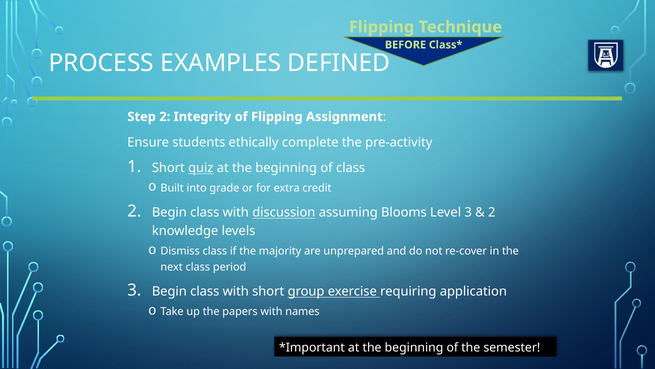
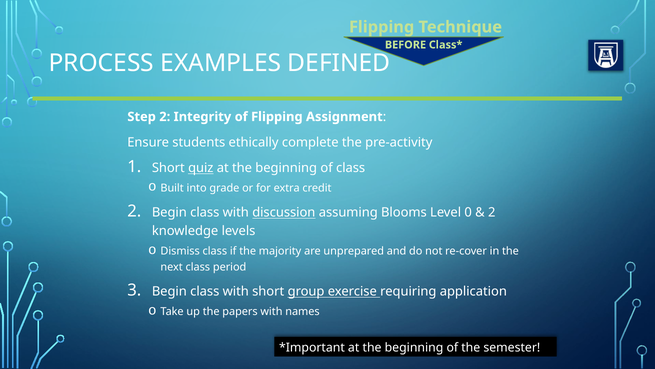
Level 3: 3 -> 0
